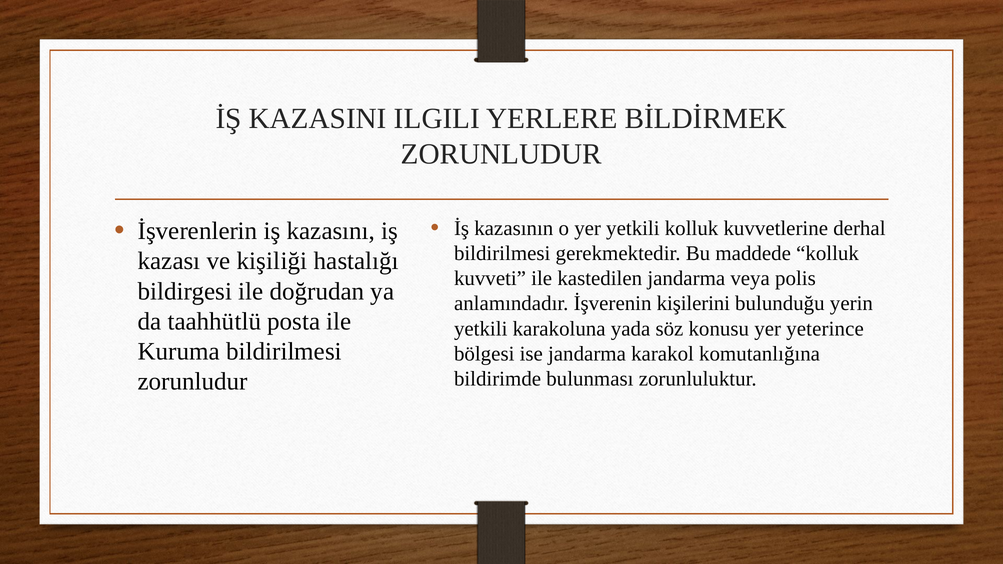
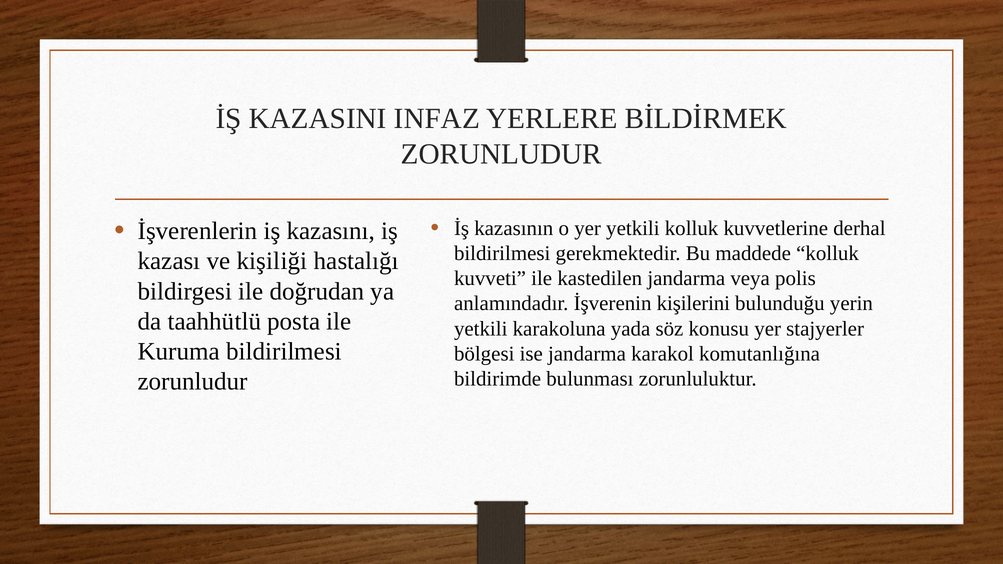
ILGILI: ILGILI -> INFAZ
yeterince: yeterince -> stajyerler
